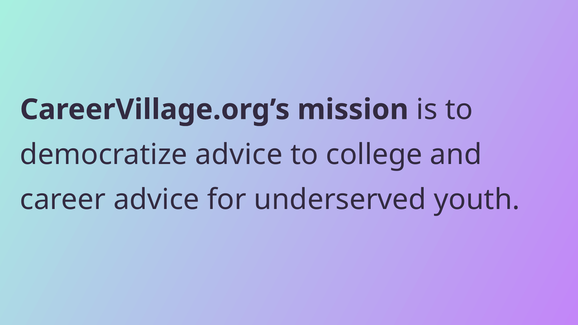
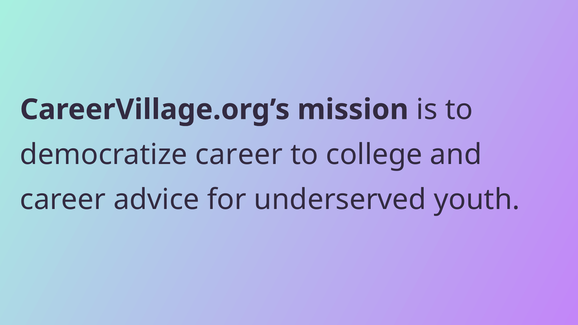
democratize advice: advice -> career
